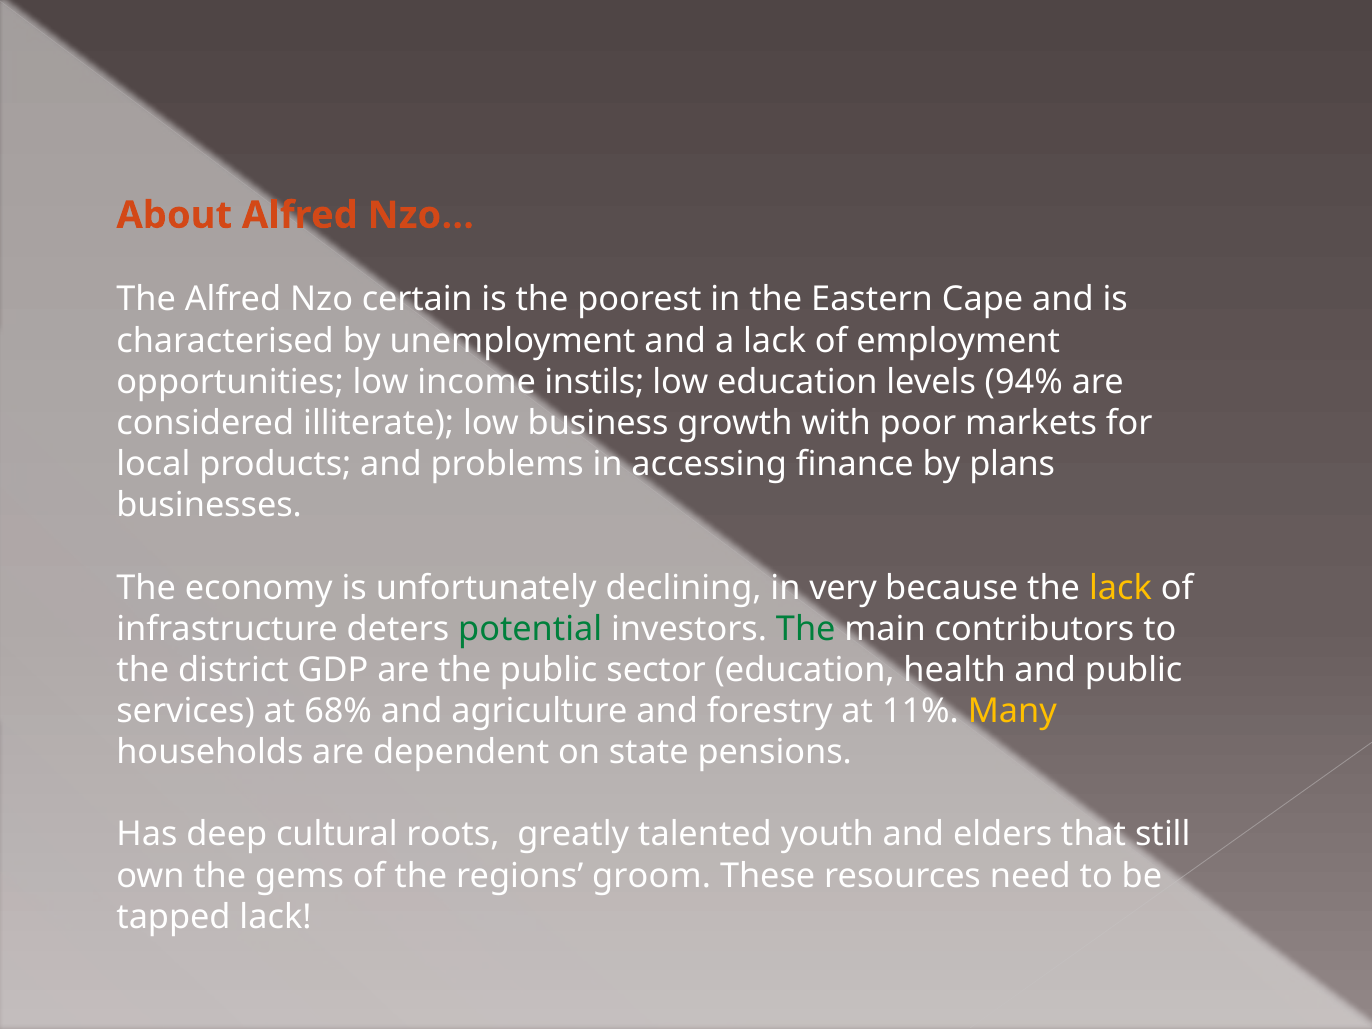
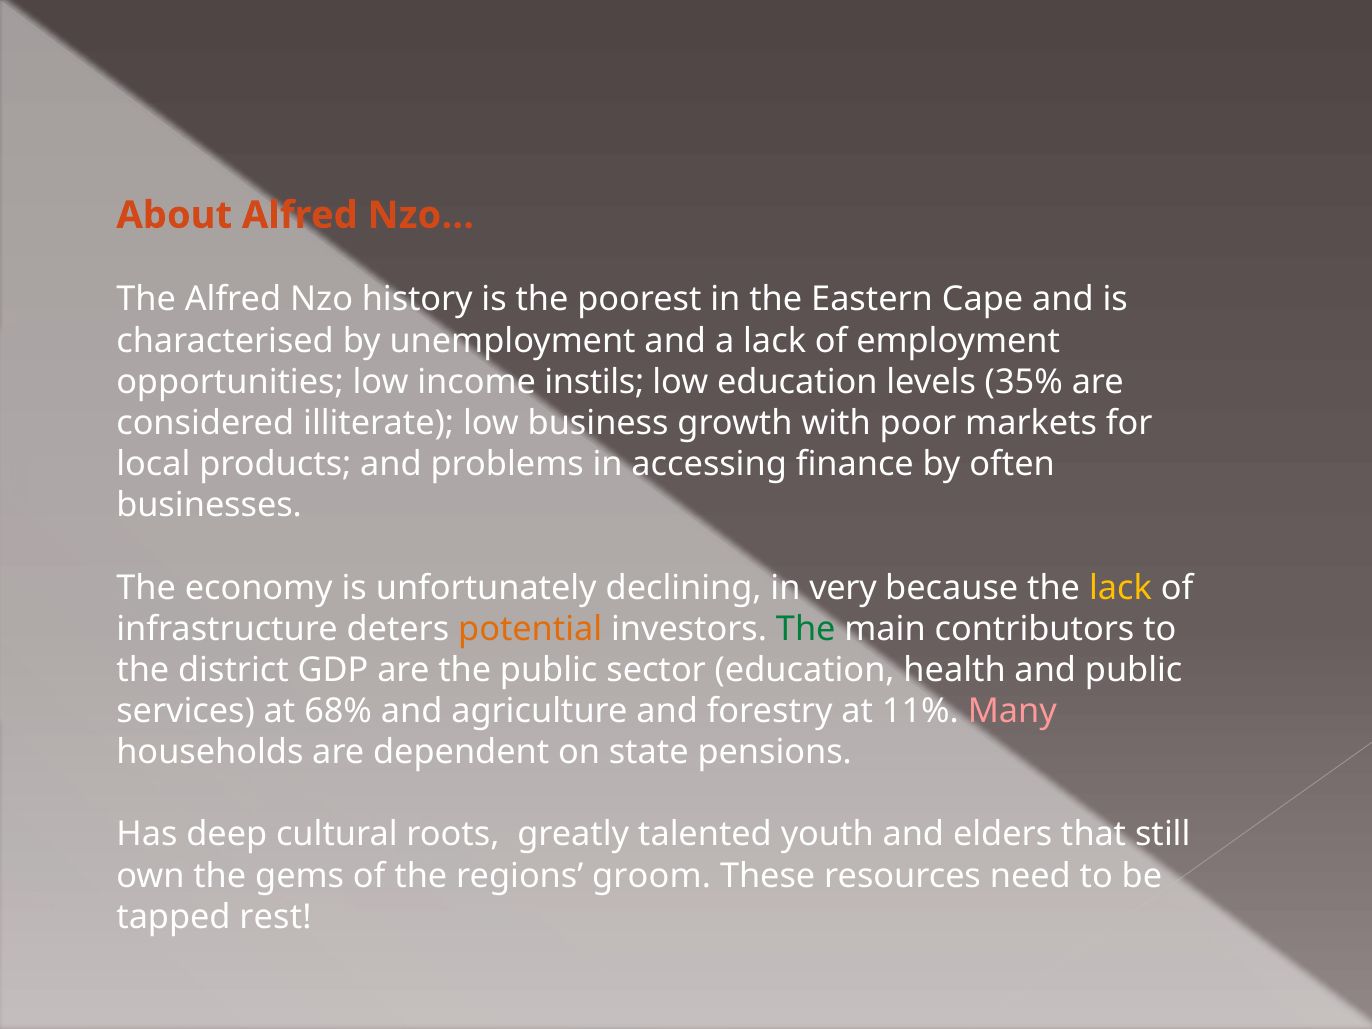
certain: certain -> history
94%: 94% -> 35%
plans: plans -> often
potential colour: green -> orange
Many colour: yellow -> pink
tapped lack: lack -> rest
